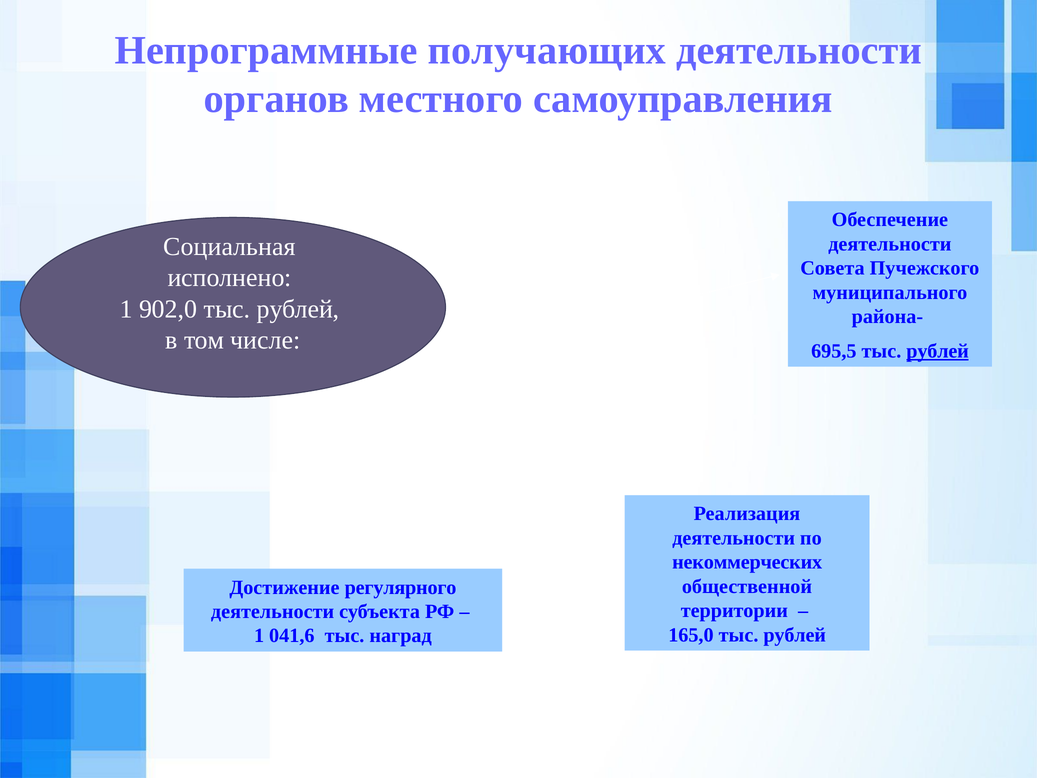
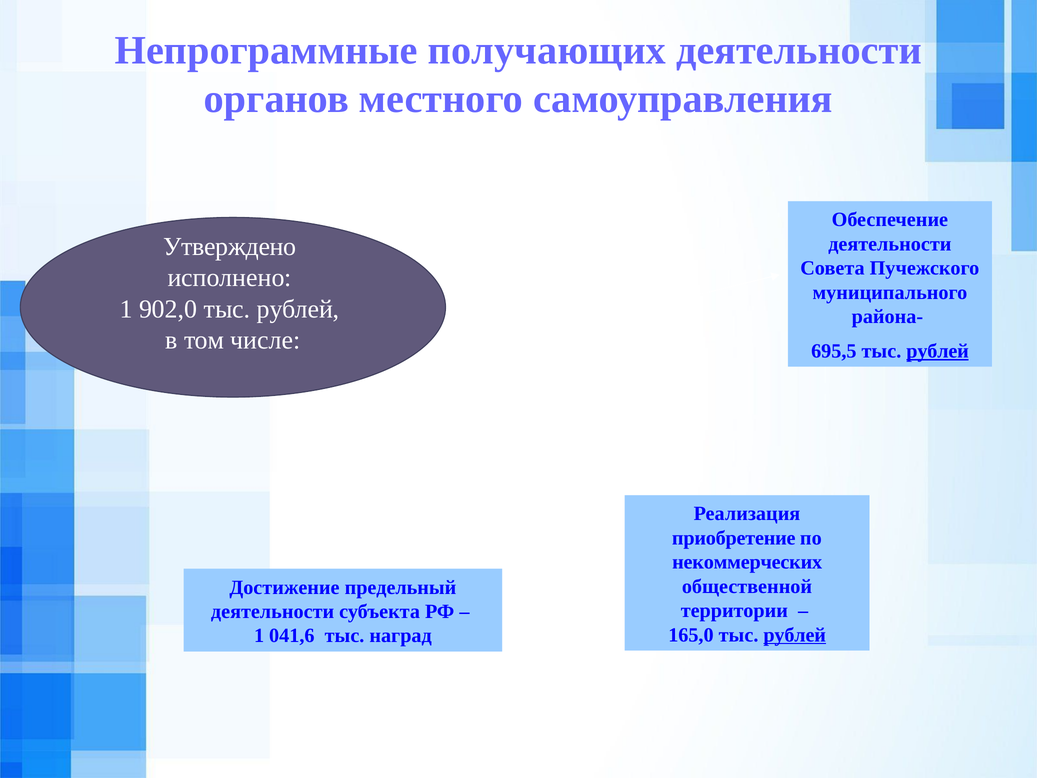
Социальная: Социальная -> Утверждено
деятельности at (734, 538): деятельности -> приобретение
регулярного: регулярного -> предельный
рублей at (795, 635) underline: none -> present
